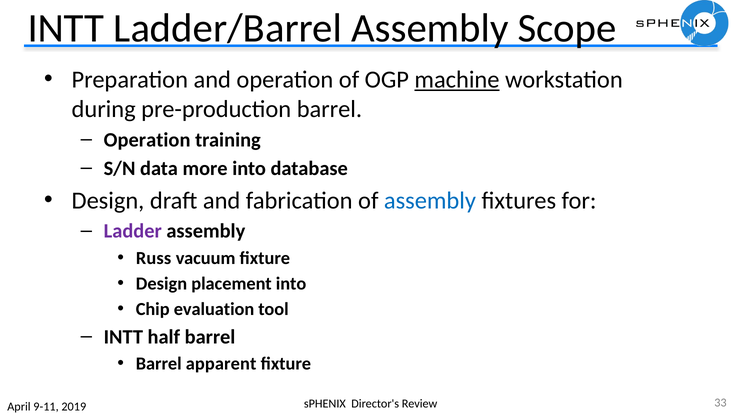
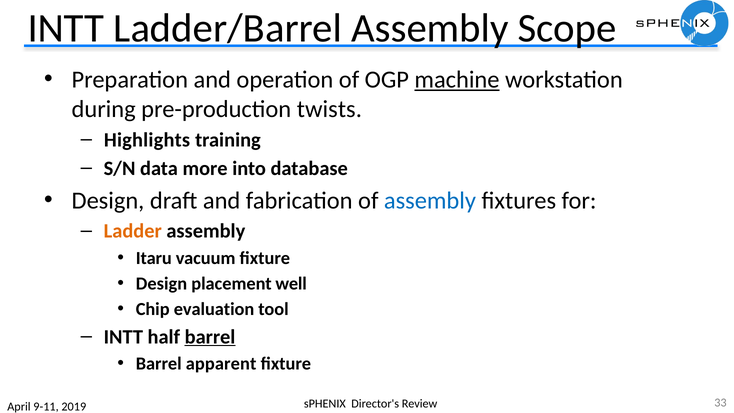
pre-production barrel: barrel -> twists
Operation at (147, 140): Operation -> Highlights
Ladder colour: purple -> orange
Russ: Russ -> Itaru
placement into: into -> well
barrel at (210, 337) underline: none -> present
